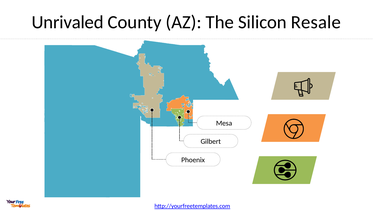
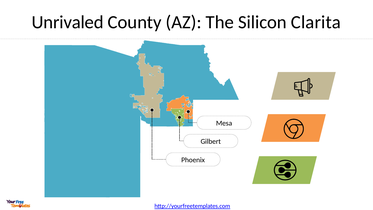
Resale: Resale -> Clarita
